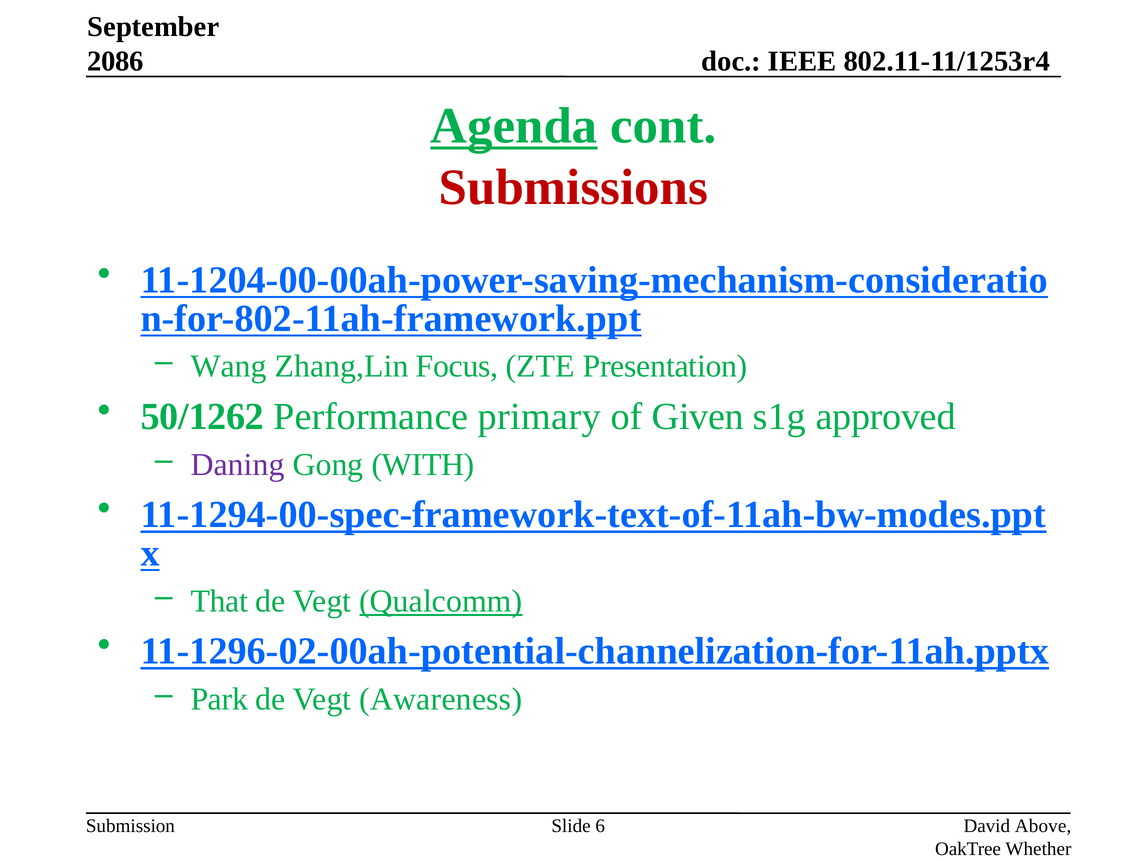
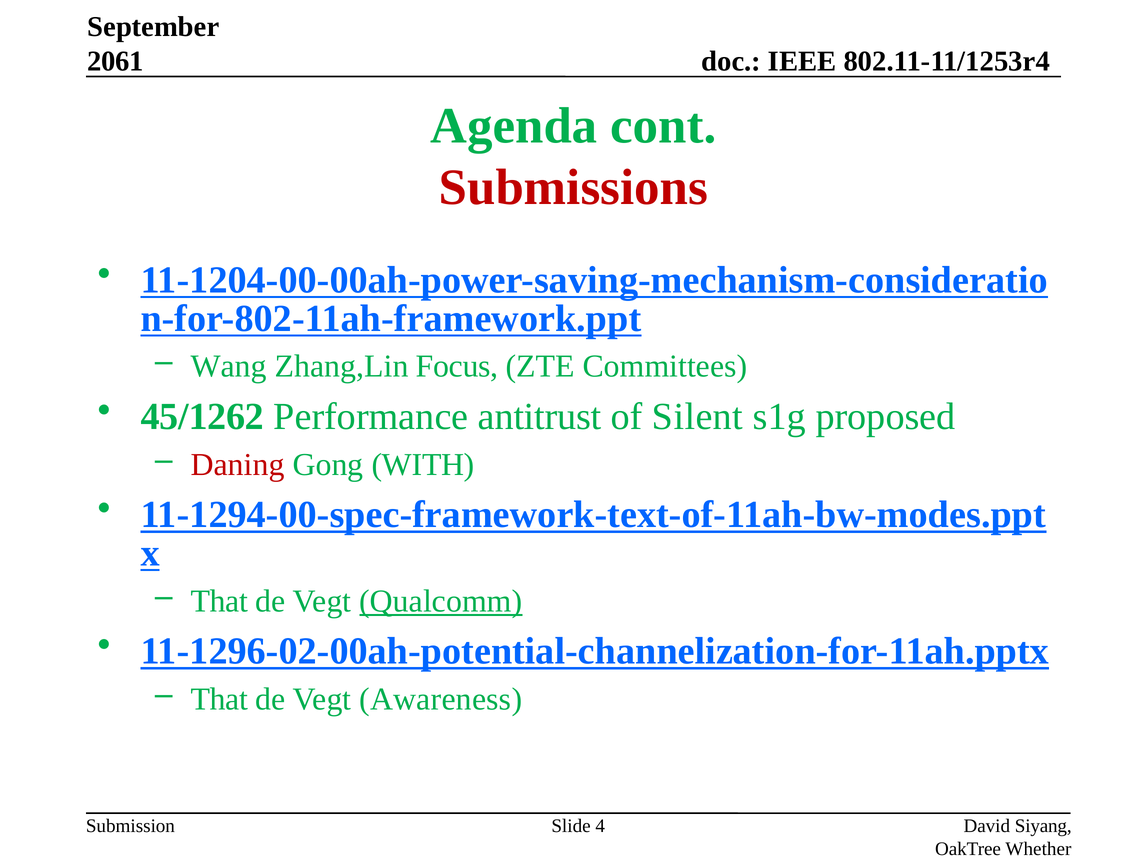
2086: 2086 -> 2061
Agenda underline: present -> none
Presentation: Presentation -> Committees
50/1262: 50/1262 -> 45/1262
primary: primary -> antitrust
Given: Given -> Silent
approved: approved -> proposed
Daning colour: purple -> red
Park at (219, 699): Park -> That
6: 6 -> 4
Above: Above -> Siyang
